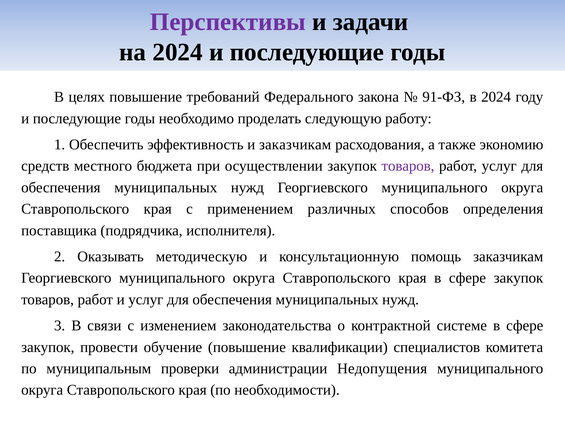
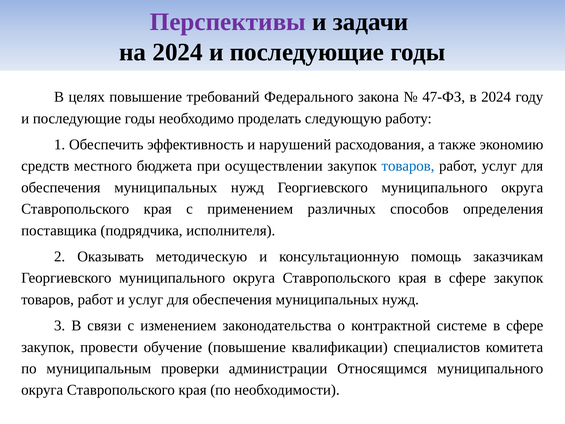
91-ФЗ: 91-ФЗ -> 47-ФЗ
и заказчикам: заказчикам -> нарушений
товаров at (408, 166) colour: purple -> blue
Недопущения: Недопущения -> Относящимся
